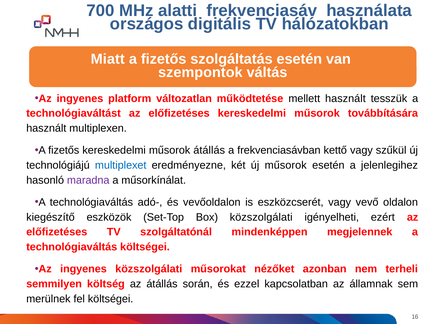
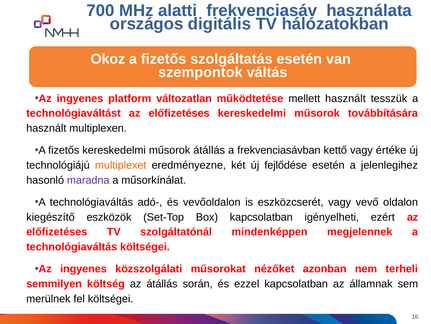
Miatt: Miatt -> Okoz
szűkül: szűkül -> értéke
multiplexet colour: blue -> orange
új műsorok: műsorok -> fejlődése
Box közszolgálati: közszolgálati -> kapcsolatban
